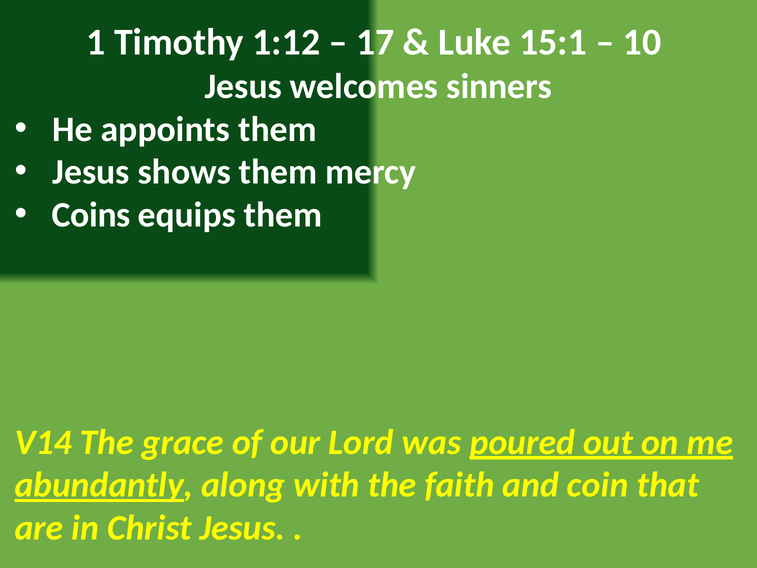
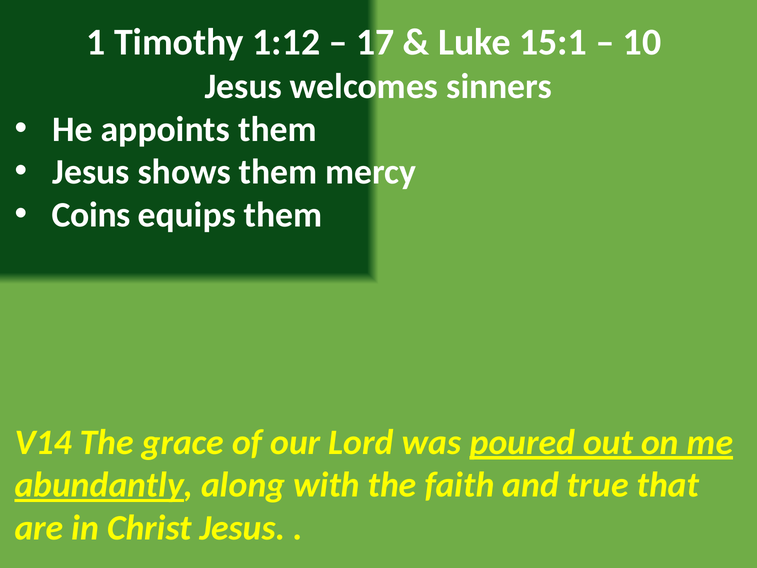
coin: coin -> true
